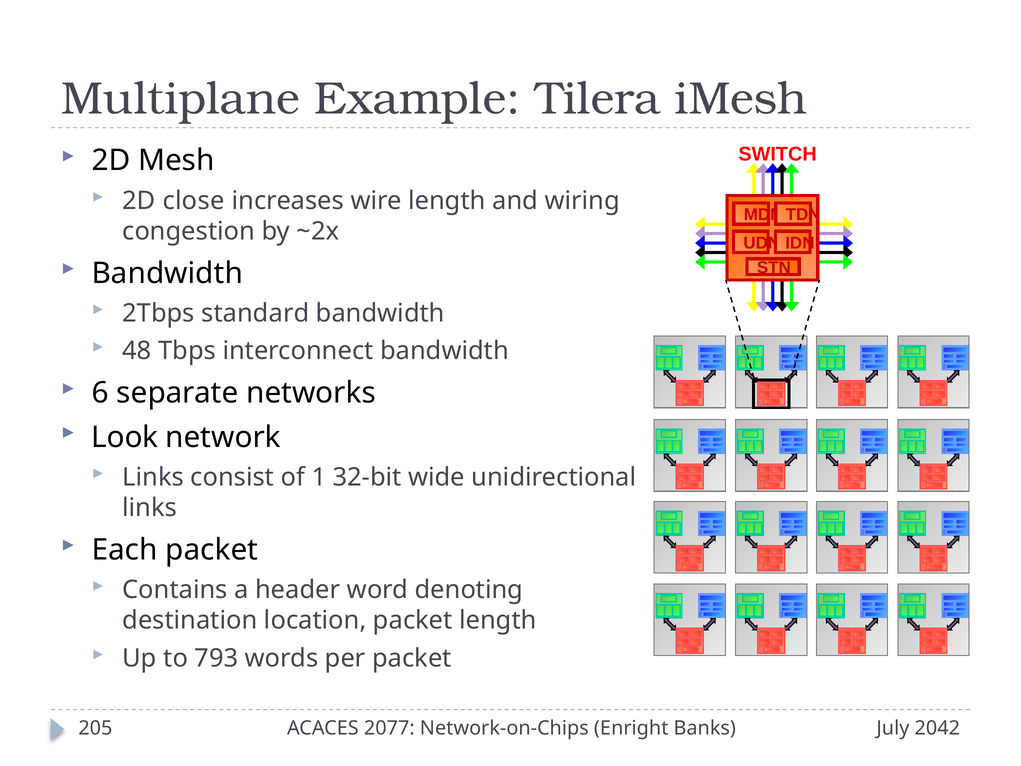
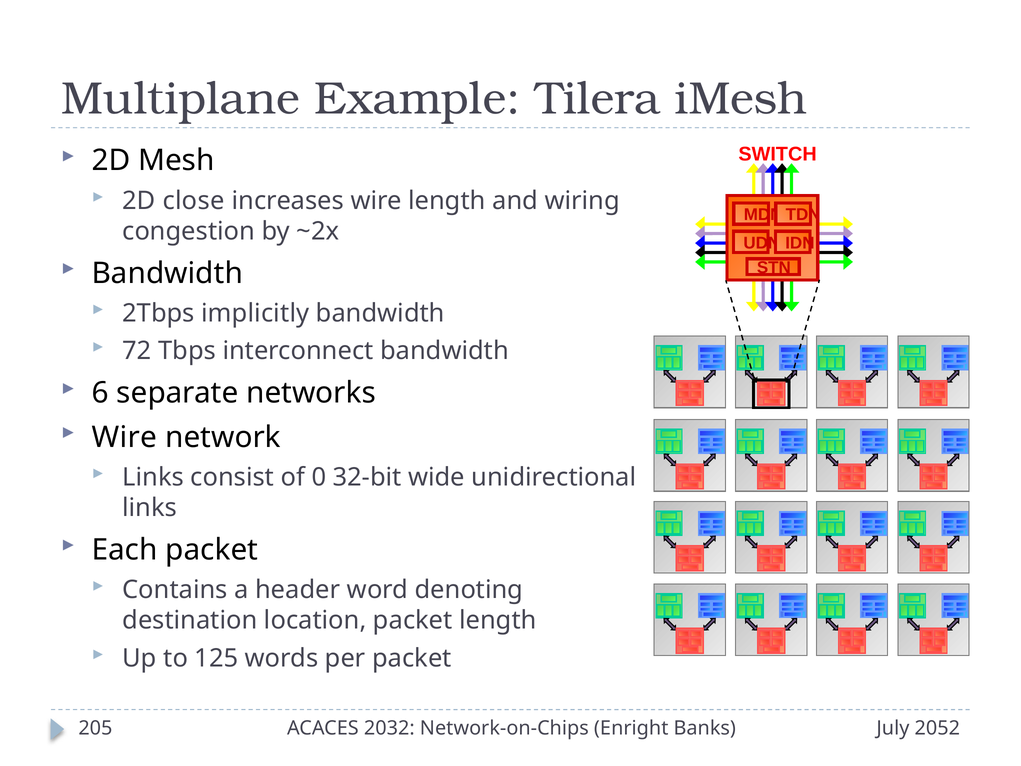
standard: standard -> implicitly
48: 48 -> 72
Look at (125, 437): Look -> Wire
1: 1 -> 0
793: 793 -> 125
2077: 2077 -> 2032
2042: 2042 -> 2052
